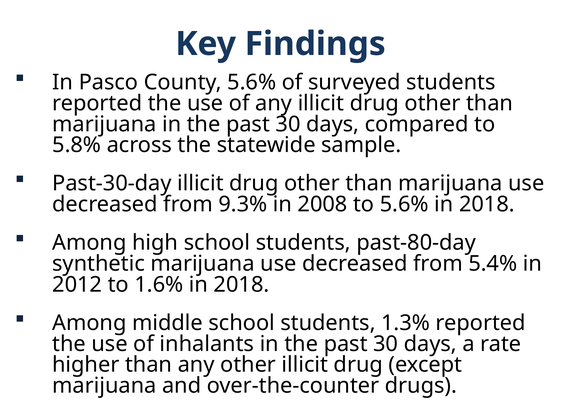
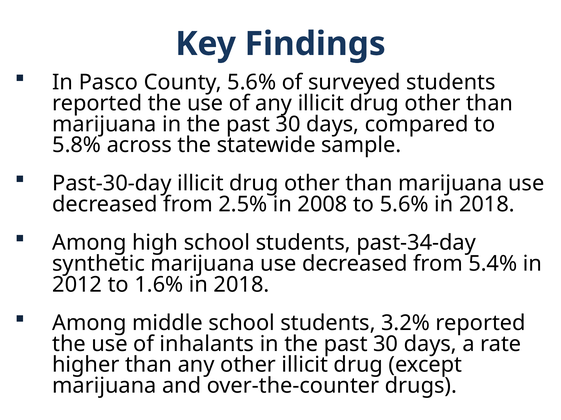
9.3%: 9.3% -> 2.5%
past-80-day: past-80-day -> past-34-day
1.3%: 1.3% -> 3.2%
